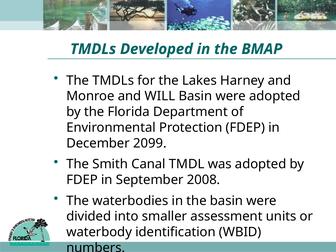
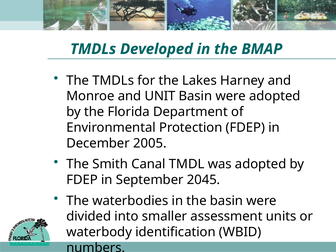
WILL: WILL -> UNIT
2099: 2099 -> 2005
2008: 2008 -> 2045
